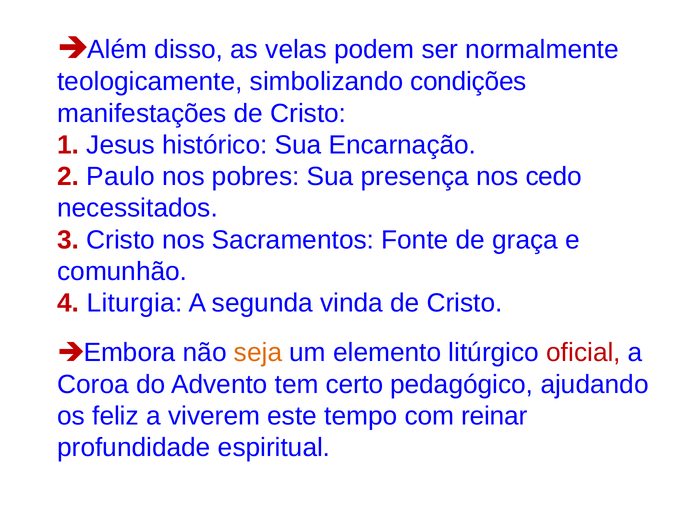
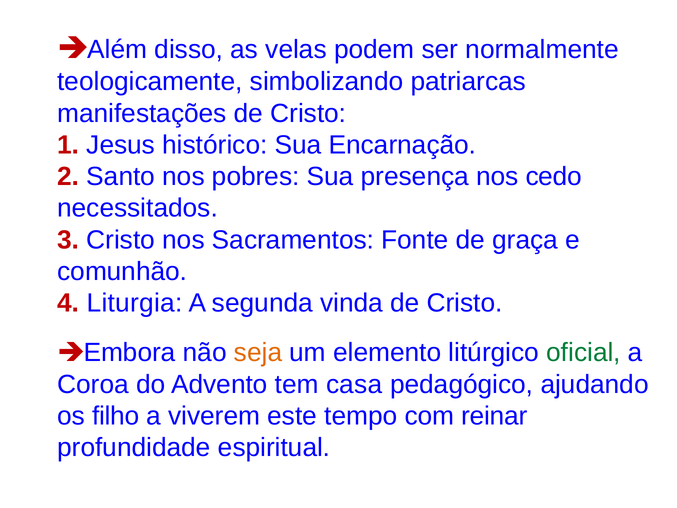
condições: condições -> patriarcas
Paulo: Paulo -> Santo
oficial colour: red -> green
certo: certo -> casa
feliz: feliz -> filho
